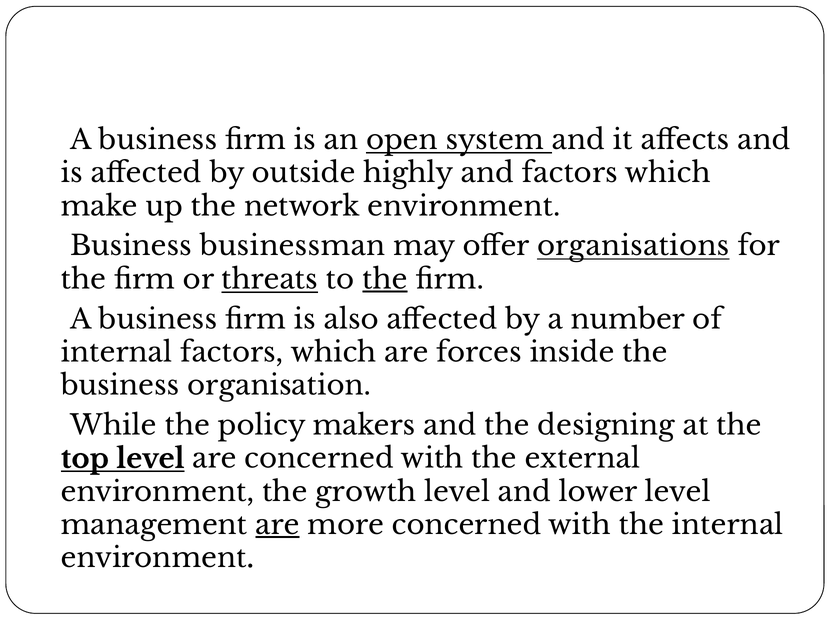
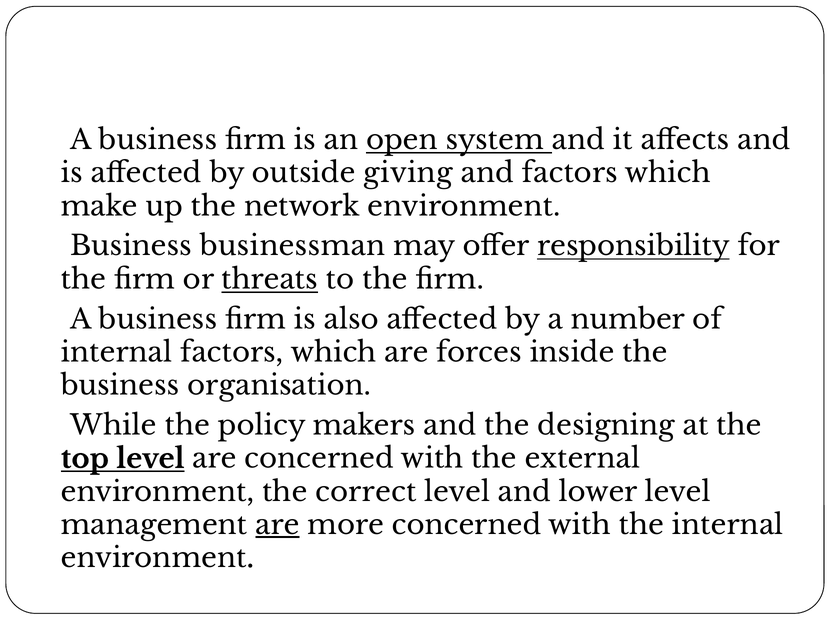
highly: highly -> giving
organisations: organisations -> responsibility
the at (385, 280) underline: present -> none
growth: growth -> correct
